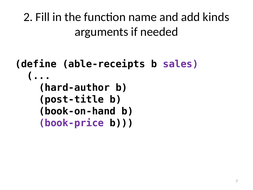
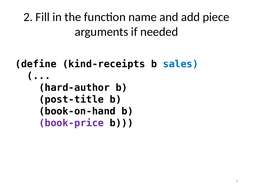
kinds: kinds -> piece
able-receipts: able-receipts -> kind-receipts
sales colour: purple -> blue
